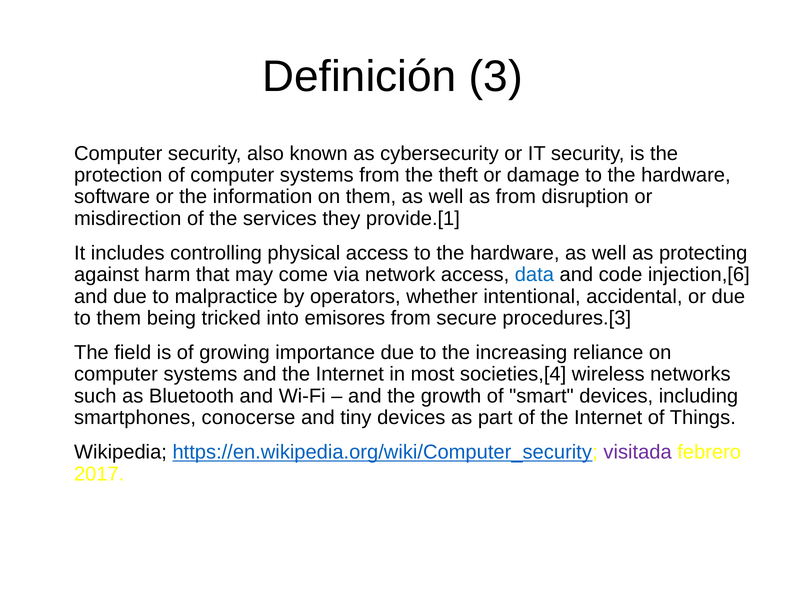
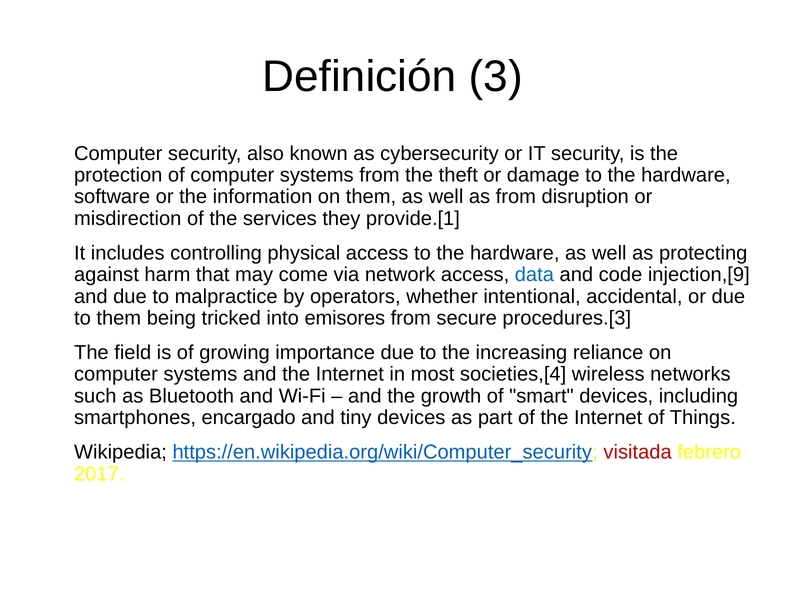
injection,[6: injection,[6 -> injection,[9
conocerse: conocerse -> encargado
visitada colour: purple -> red
